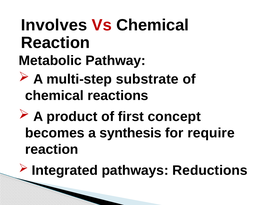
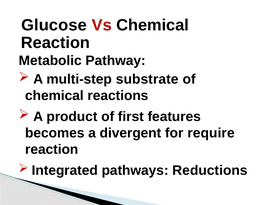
Involves: Involves -> Glucose
concept: concept -> features
synthesis: synthesis -> divergent
